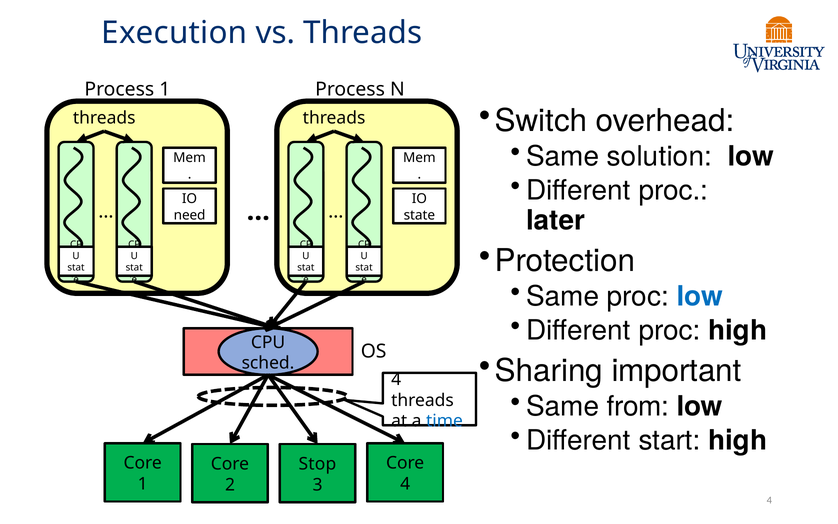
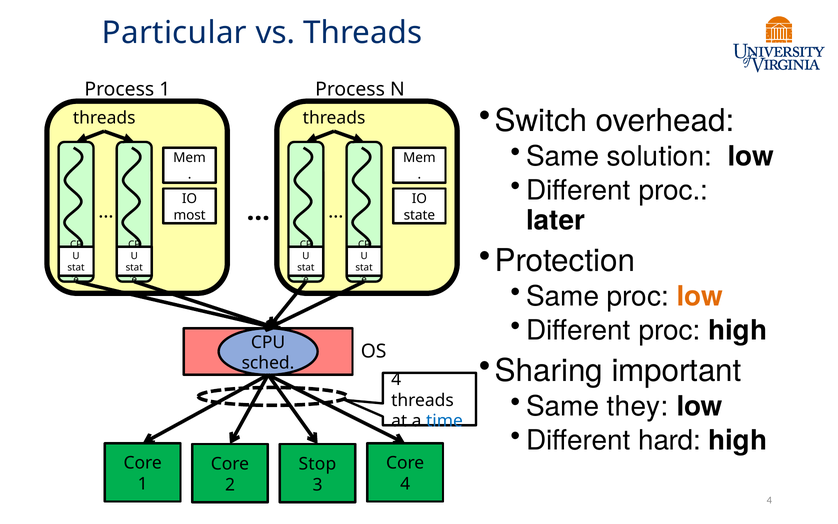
Execution: Execution -> Particular
need: need -> most
low at (700, 296) colour: blue -> orange
from: from -> they
start: start -> hard
